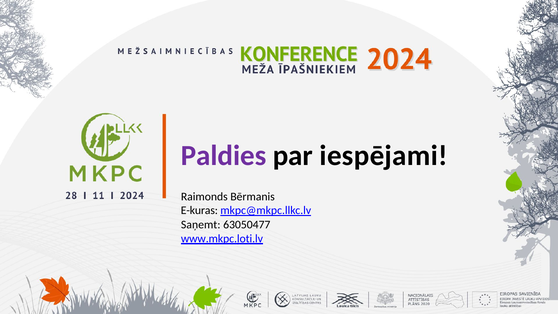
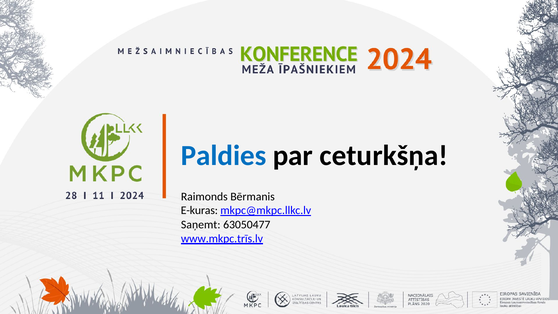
Paldies colour: purple -> blue
iespējami: iespējami -> ceturkšņa
www.mkpc.ļoti.lv: www.mkpc.ļoti.lv -> www.mkpc.trīs.lv
